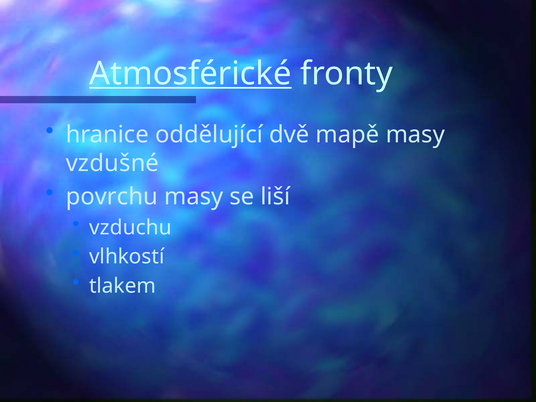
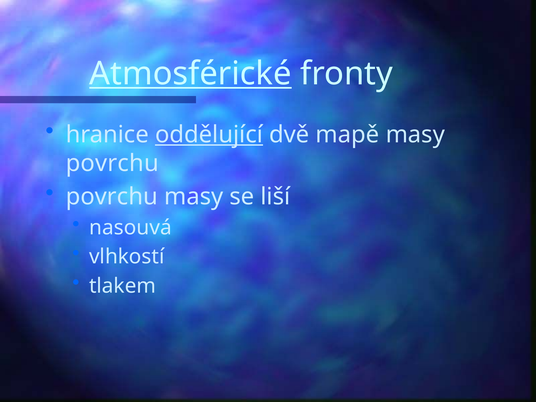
oddělující underline: none -> present
vzdušné at (112, 163): vzdušné -> povrchu
vzduchu: vzduchu -> nasouvá
